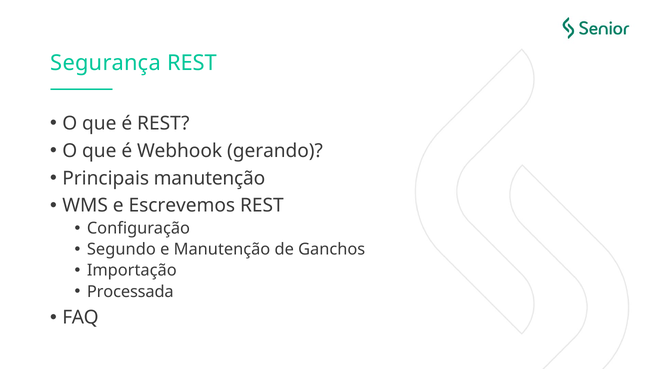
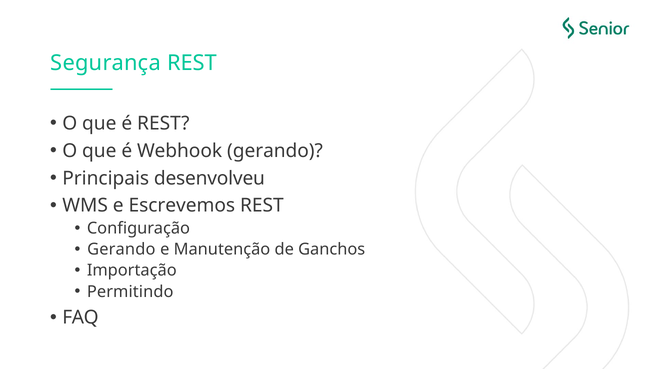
Principais manutenção: manutenção -> desenvolveu
Segundo at (121, 249): Segundo -> Gerando
Processada: Processada -> Permitindo
